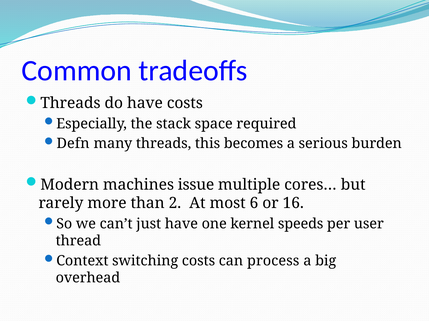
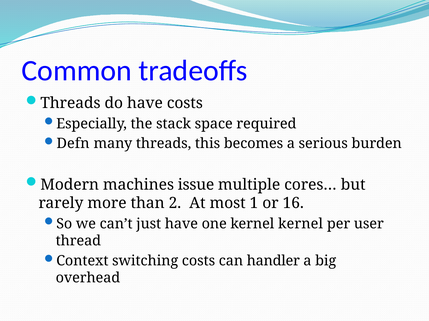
6: 6 -> 1
kernel speeds: speeds -> kernel
process: process -> handler
